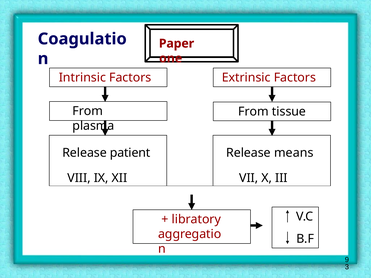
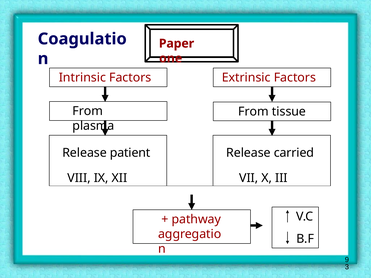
means: means -> carried
libratory: libratory -> pathway
